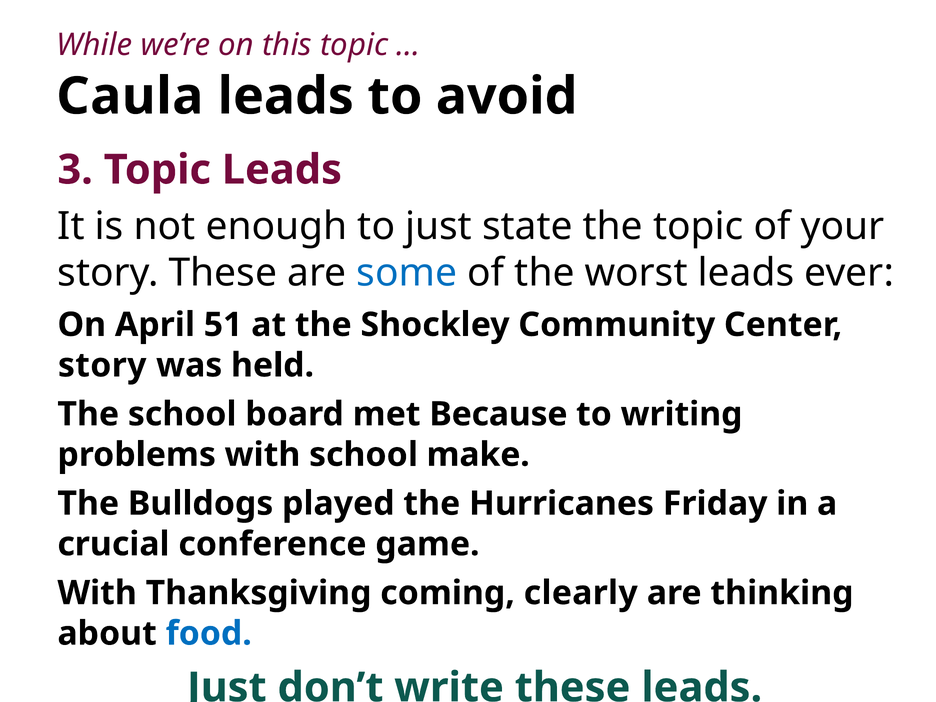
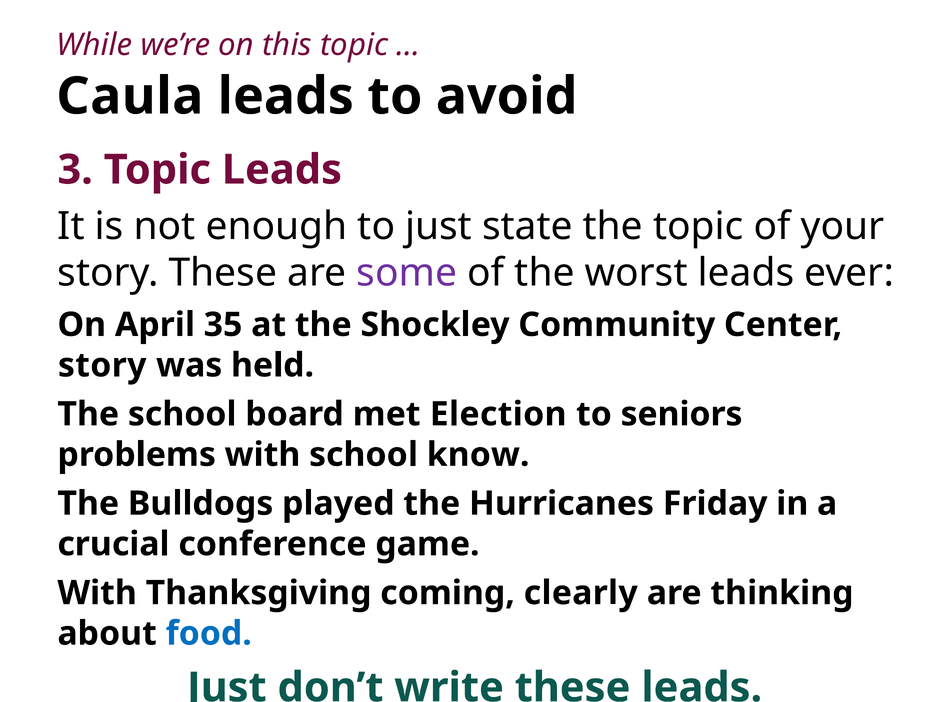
some colour: blue -> purple
51: 51 -> 35
Because: Because -> Election
writing: writing -> seniors
make: make -> know
